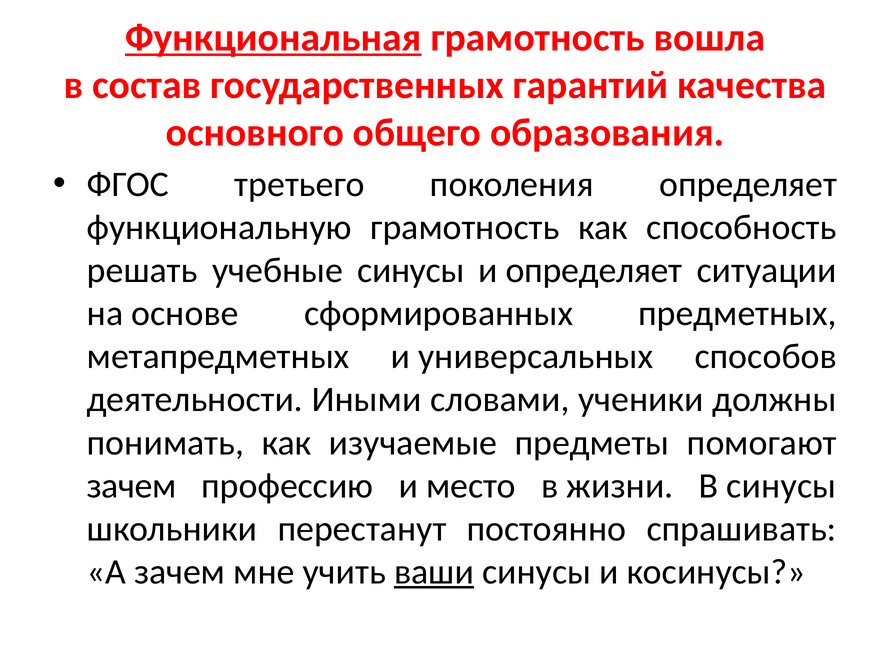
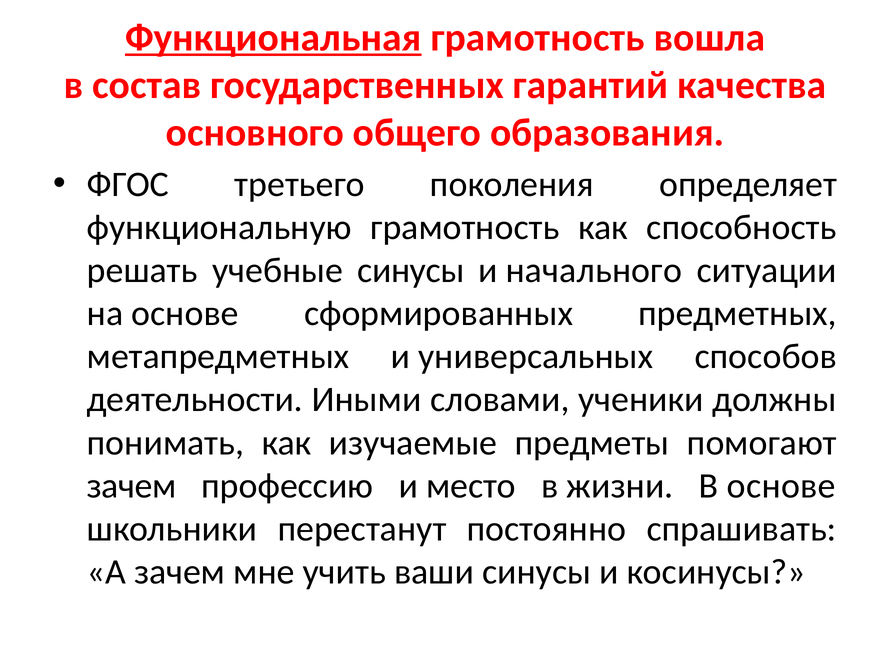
и определяет: определяет -> начального
В синусы: синусы -> основе
ваши underline: present -> none
